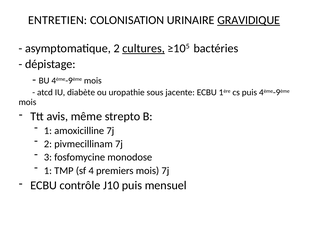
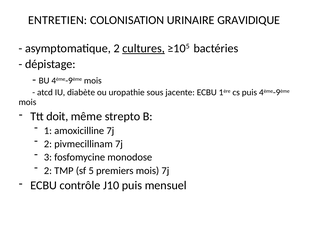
GRAVIDIQUE underline: present -> none
avis: avis -> doit
1 at (48, 171): 1 -> 2
4: 4 -> 5
